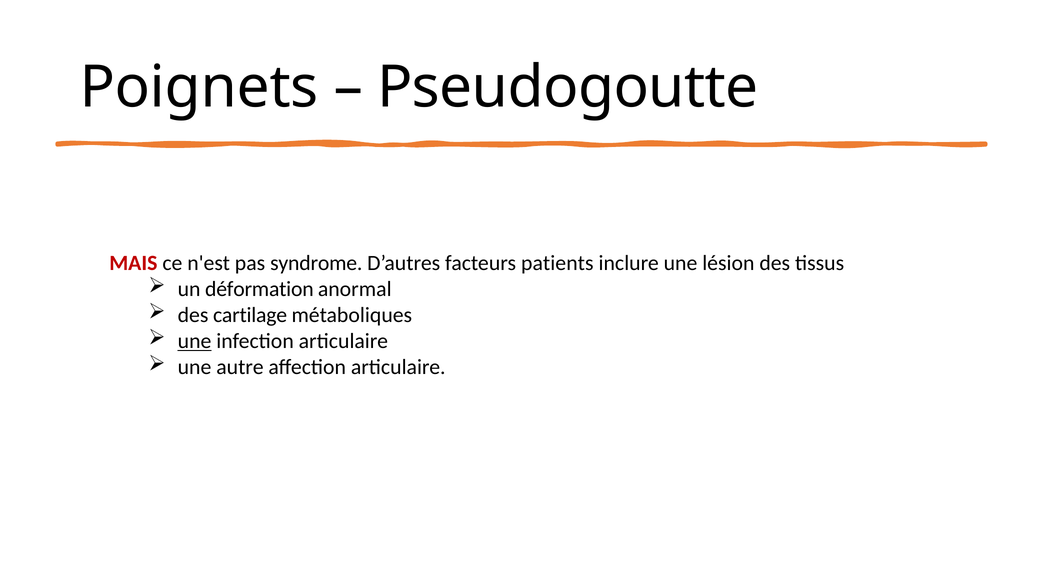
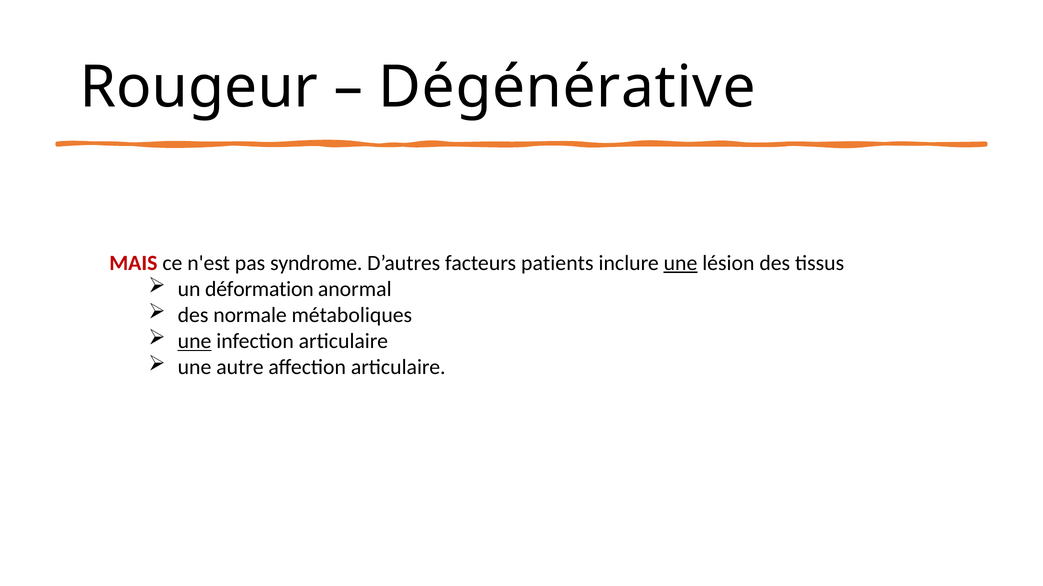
Poignets: Poignets -> Rougeur
Pseudogoutte: Pseudogoutte -> Dégénérative
une at (681, 263) underline: none -> present
cartilage: cartilage -> normale
